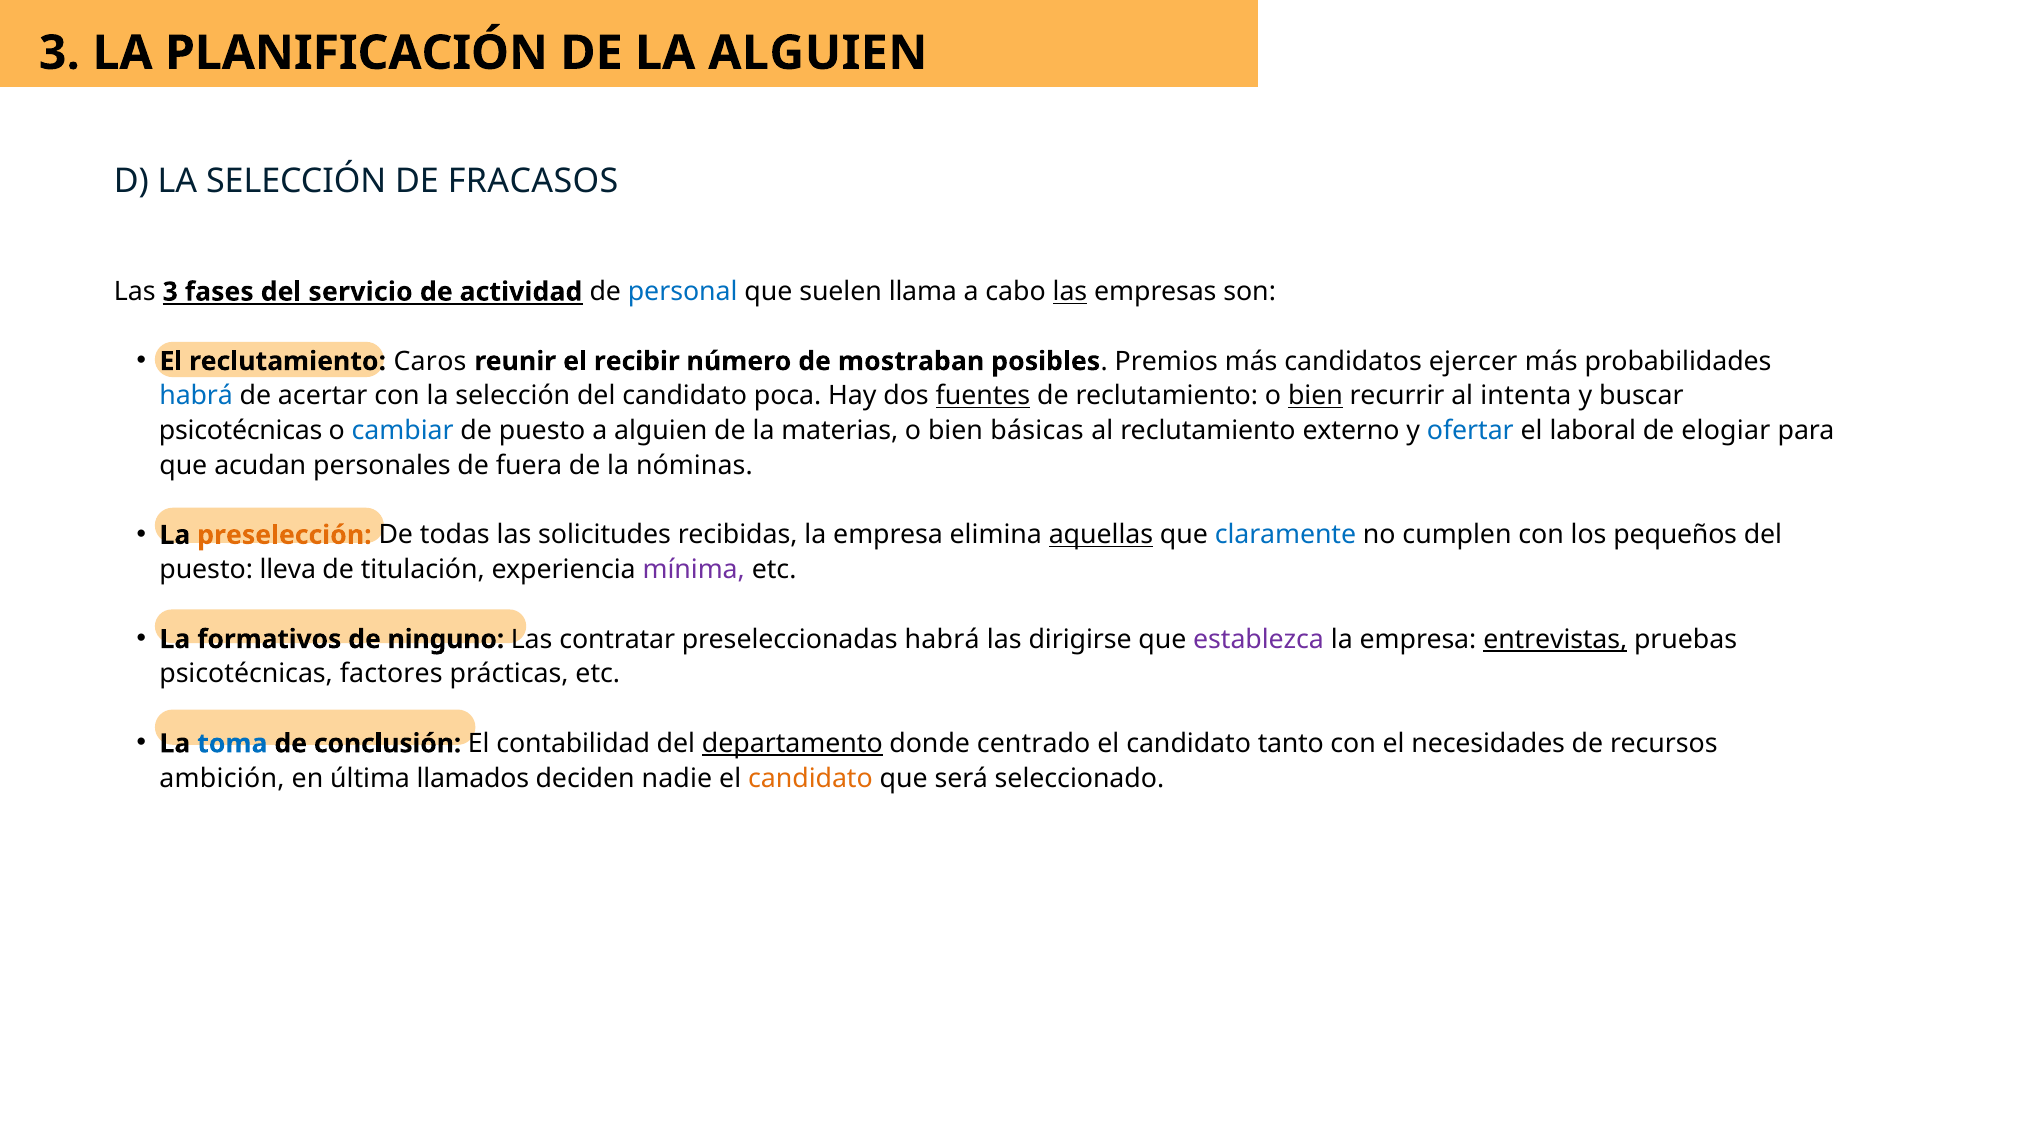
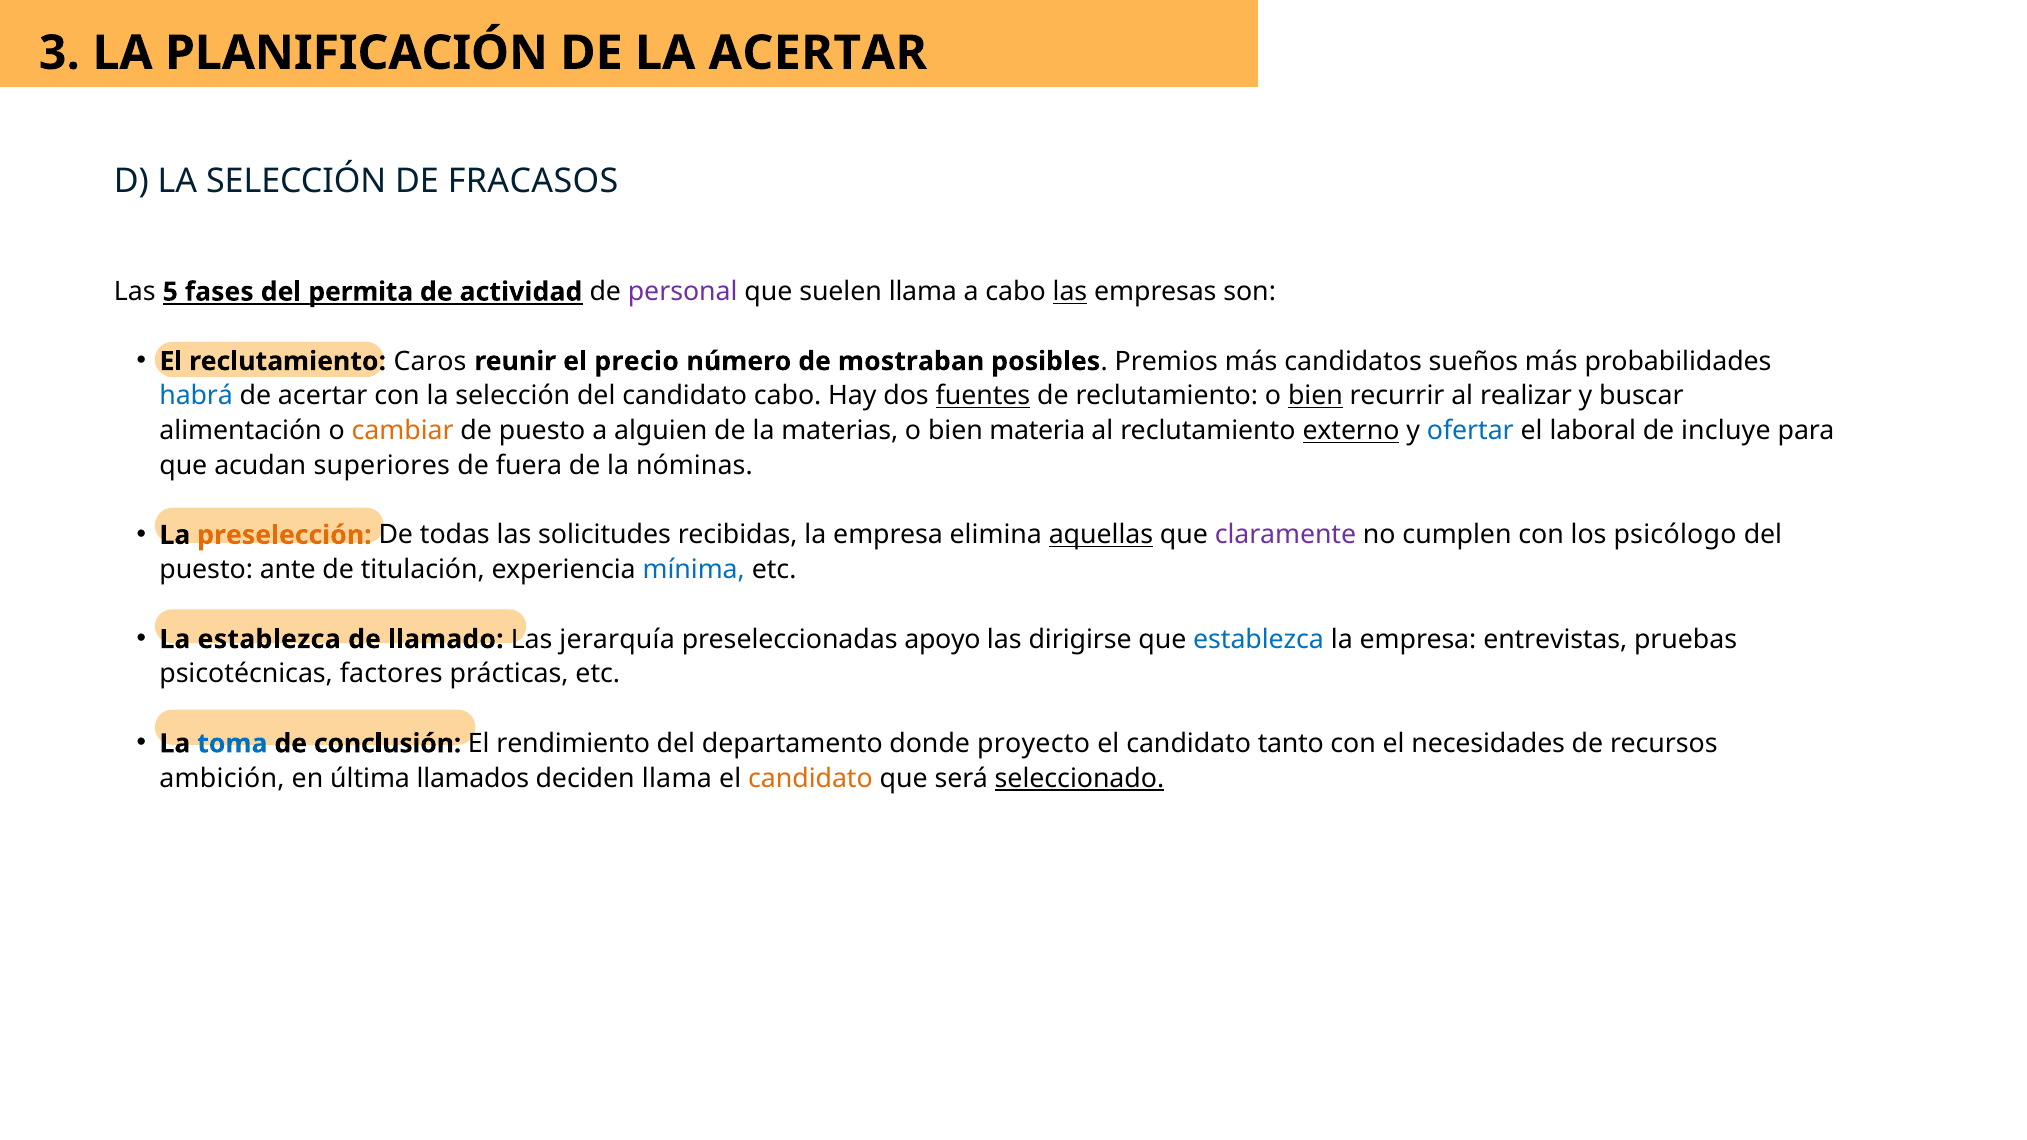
LA ALGUIEN: ALGUIEN -> ACERTAR
Las 3: 3 -> 5
servicio: servicio -> permita
personal colour: blue -> purple
recibir: recibir -> precio
ejercer: ejercer -> sueños
candidato poca: poca -> cabo
intenta: intenta -> realizar
psicotécnicas at (241, 431): psicotécnicas -> alimentación
cambiar colour: blue -> orange
básicas: básicas -> materia
externo underline: none -> present
elogiar: elogiar -> incluye
personales: personales -> superiores
claramente colour: blue -> purple
pequeños: pequeños -> psicólogo
lleva: lleva -> ante
mínima colour: purple -> blue
La formativos: formativos -> establezca
ninguno: ninguno -> llamado
contratar: contratar -> jerarquía
preseleccionadas habrá: habrá -> apoyo
establezca at (1259, 639) colour: purple -> blue
entrevistas underline: present -> none
contabilidad: contabilidad -> rendimiento
departamento underline: present -> none
centrado: centrado -> proyecto
deciden nadie: nadie -> llama
seleccionado underline: none -> present
